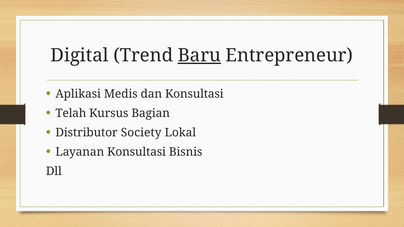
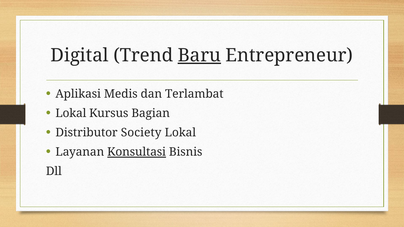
dan Konsultasi: Konsultasi -> Terlambat
Telah at (71, 114): Telah -> Lokal
Konsultasi at (137, 152) underline: none -> present
